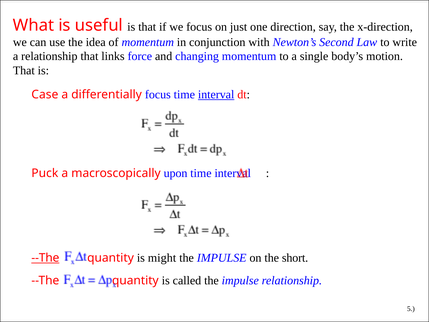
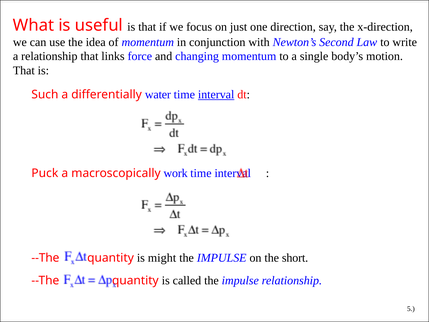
Case: Case -> Such
differentially focus: focus -> water
upon: upon -> work
--The at (45, 258) underline: present -> none
